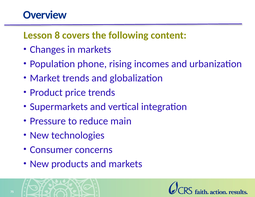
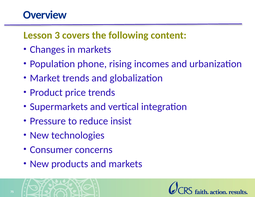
8: 8 -> 3
main: main -> insist
